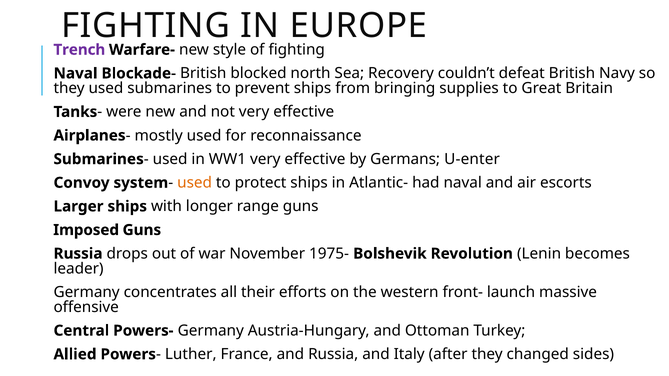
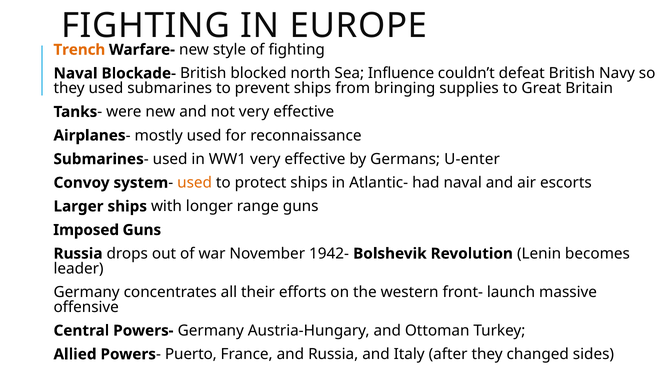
Trench colour: purple -> orange
Recovery: Recovery -> Influence
1975-: 1975- -> 1942-
Luther: Luther -> Puerto
